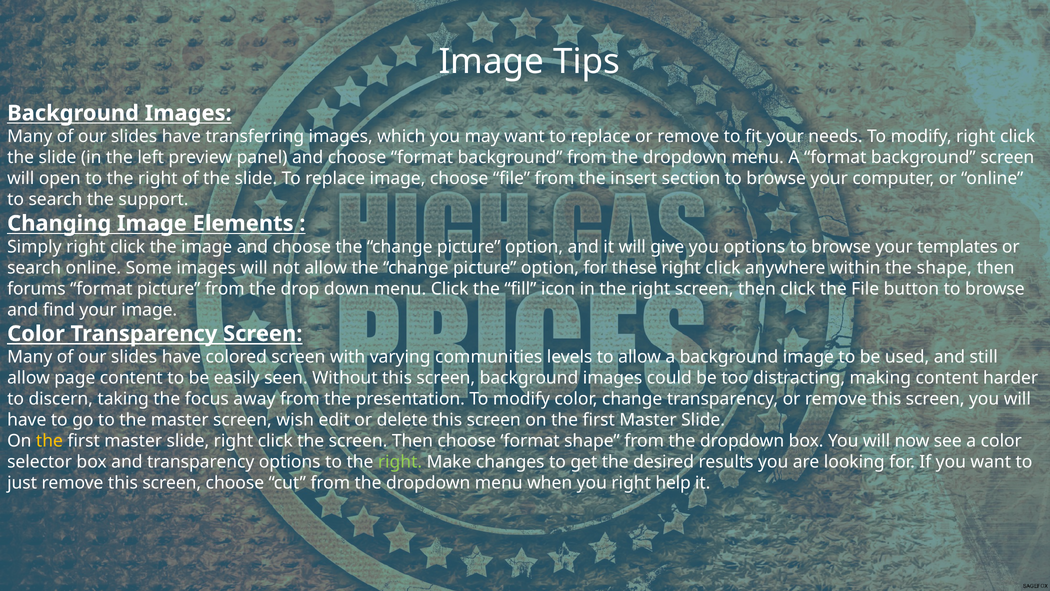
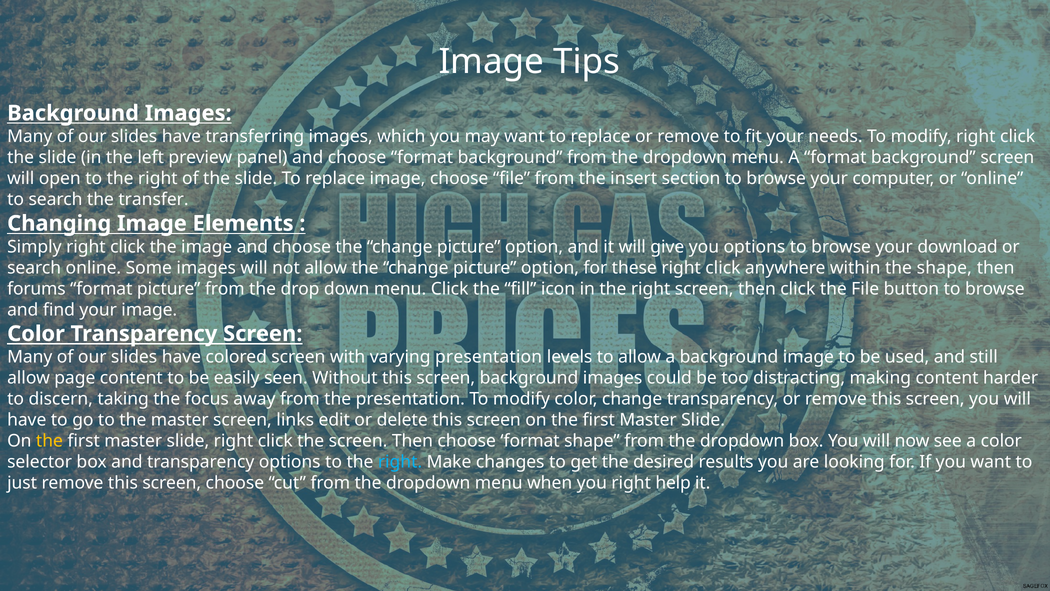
support: support -> transfer
templates: templates -> download
varying communities: communities -> presentation
wish: wish -> links
right at (400, 462) colour: light green -> light blue
